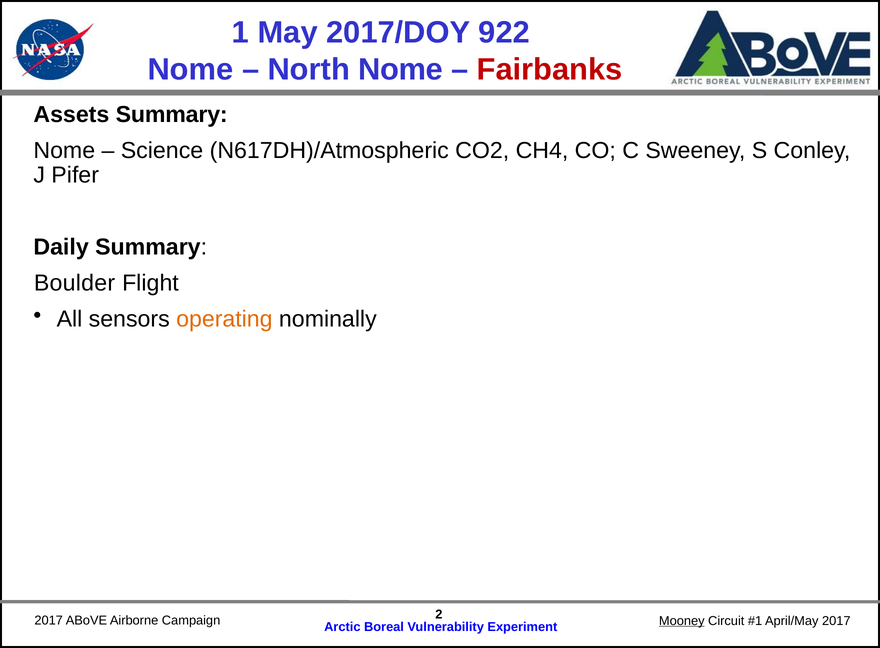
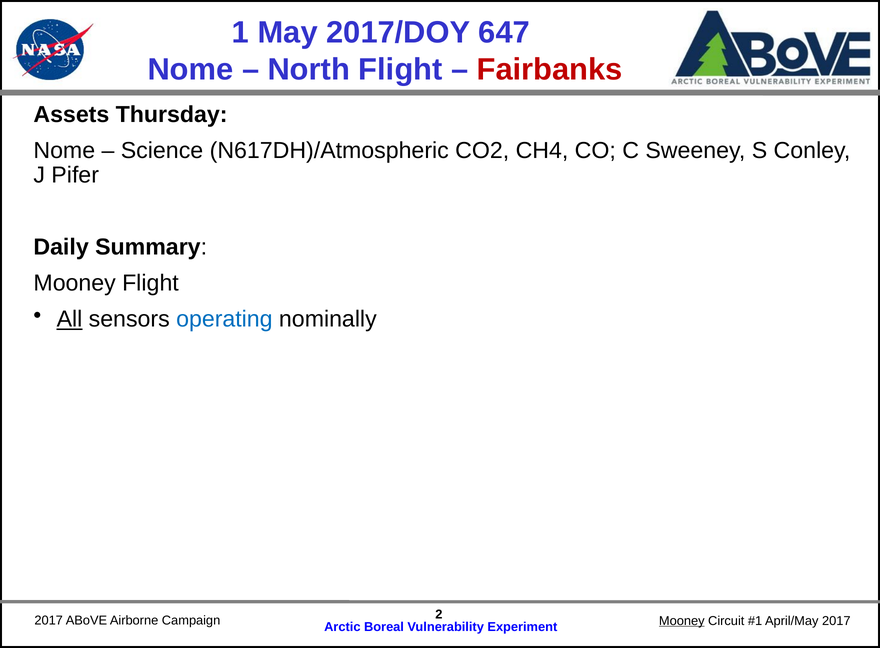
922: 922 -> 647
North Nome: Nome -> Flight
Assets Summary: Summary -> Thursday
Boulder at (75, 283): Boulder -> Mooney
All underline: none -> present
operating colour: orange -> blue
